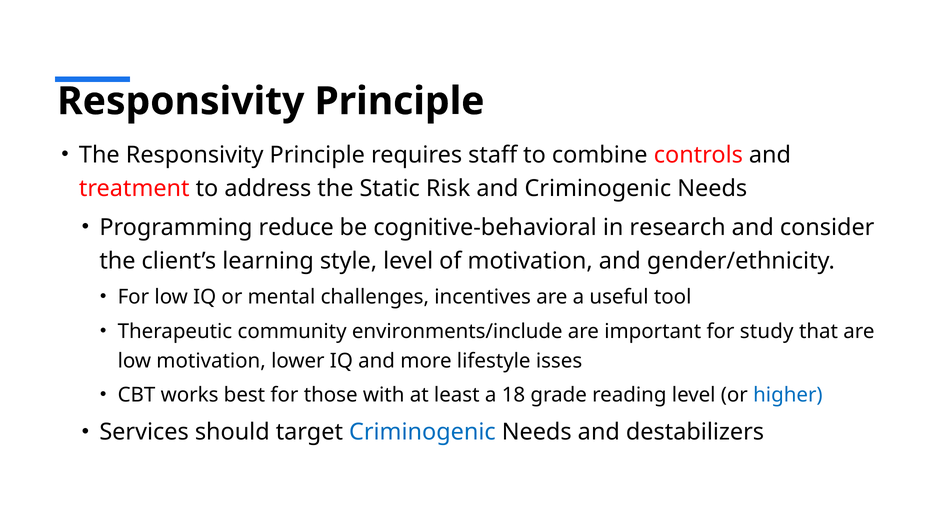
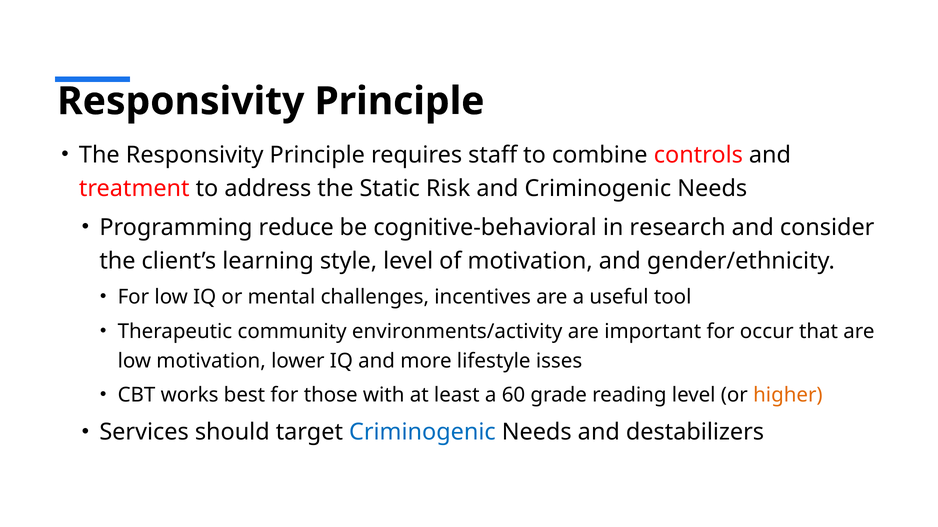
environments/include: environments/include -> environments/activity
study: study -> occur
18: 18 -> 60
higher colour: blue -> orange
